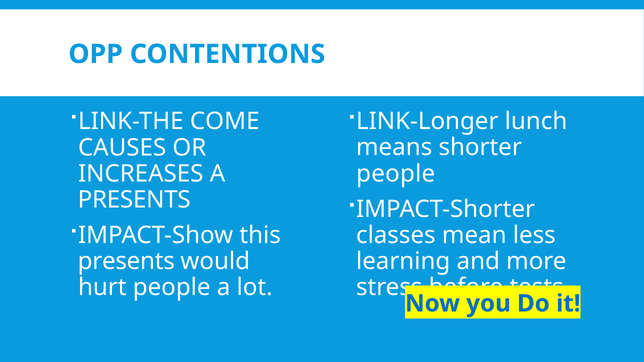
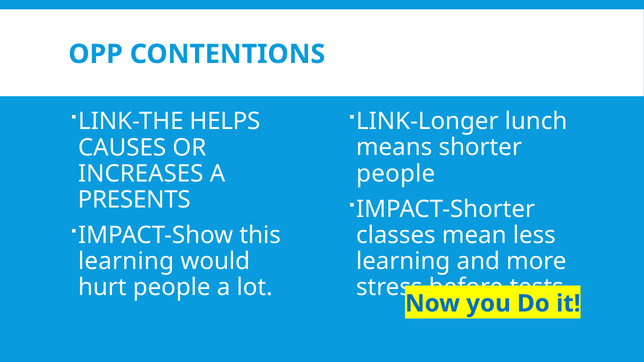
COME: COME -> HELPS
presents at (126, 261): presents -> learning
